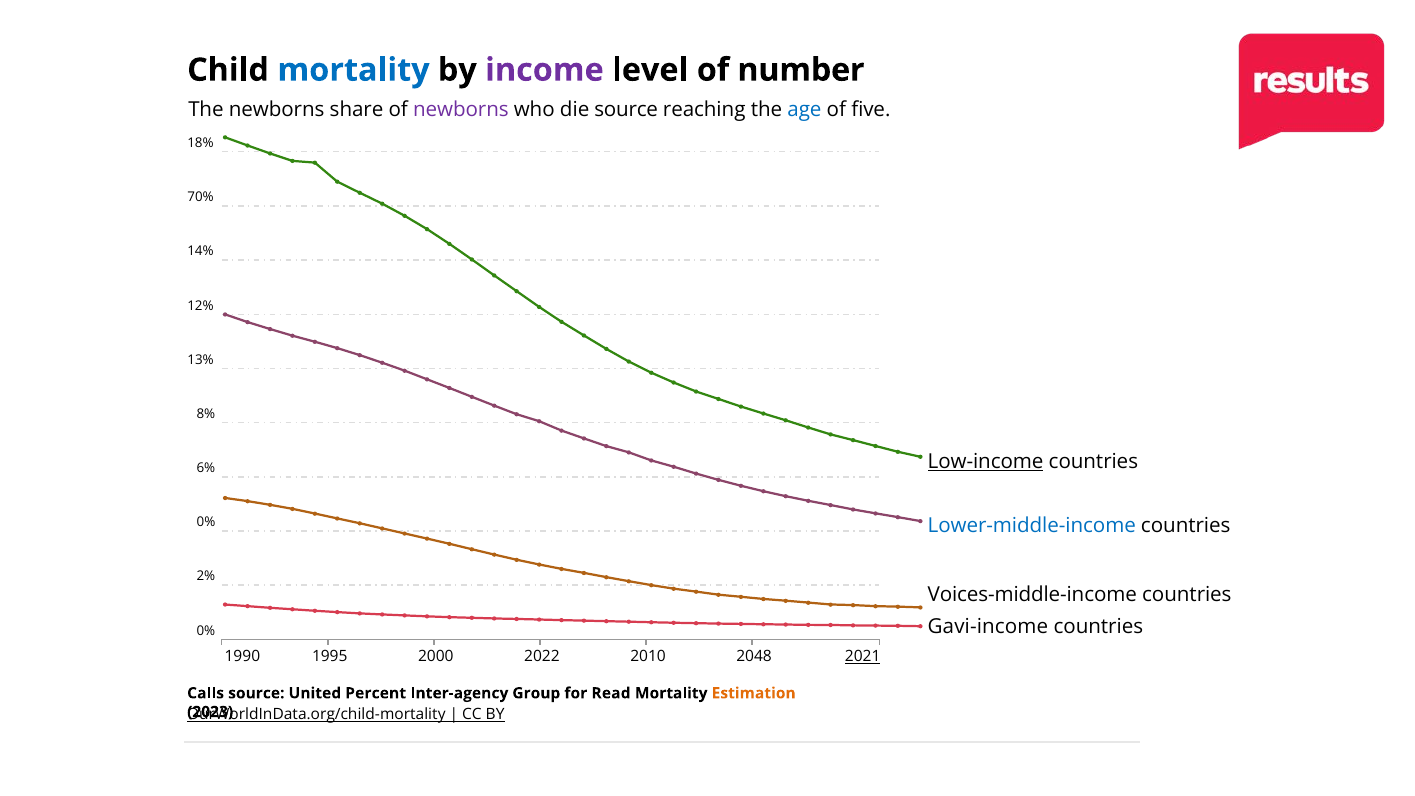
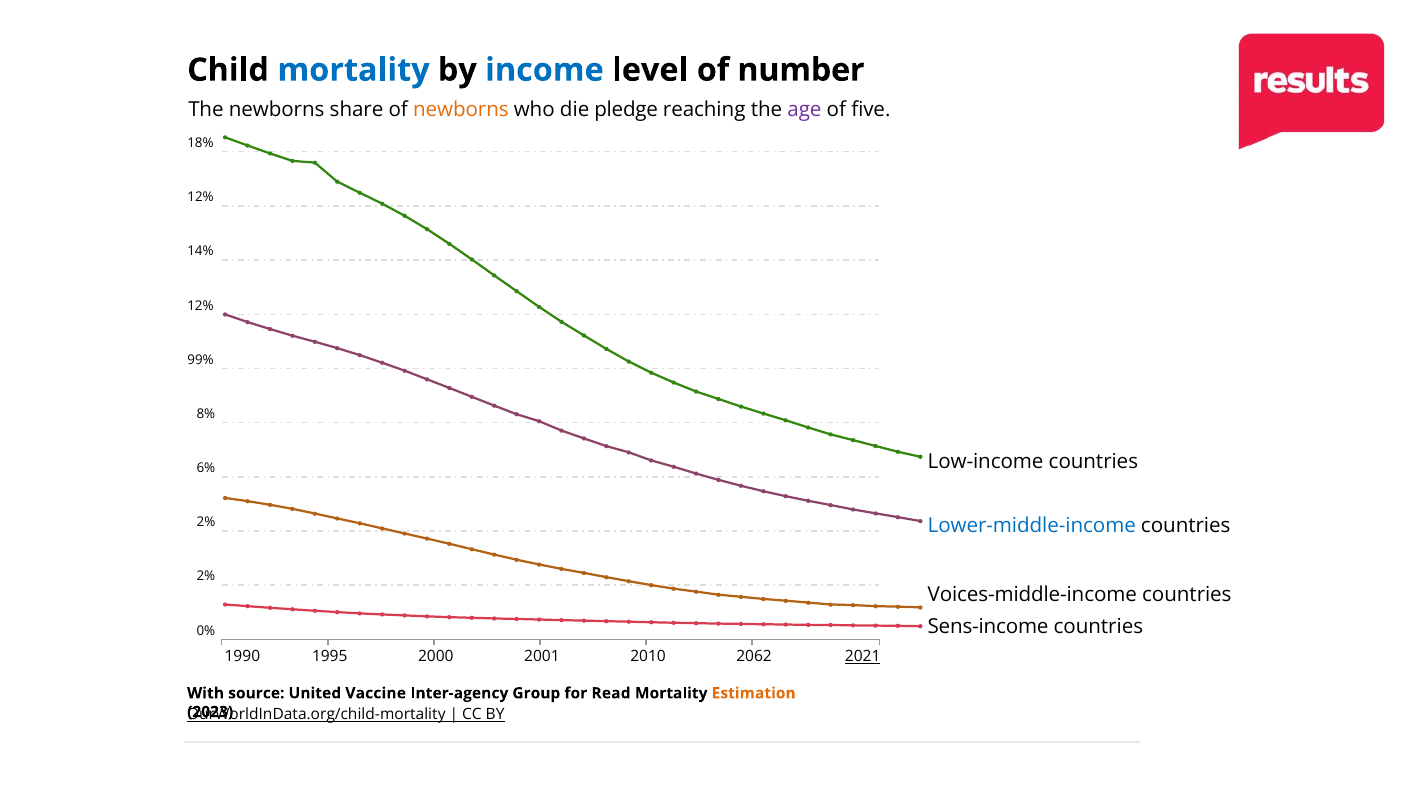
income colour: purple -> blue
newborns at (461, 110) colour: purple -> orange
die source: source -> pledge
age colour: blue -> purple
70% at (201, 197): 70% -> 12%
13%: 13% -> 99%
Low-income underline: present -> none
0% at (206, 522): 0% -> 2%
Gavi-income: Gavi-income -> Sens-income
2022: 2022 -> 2001
2048: 2048 -> 2062
Calls: Calls -> With
Percent: Percent -> Vaccine
